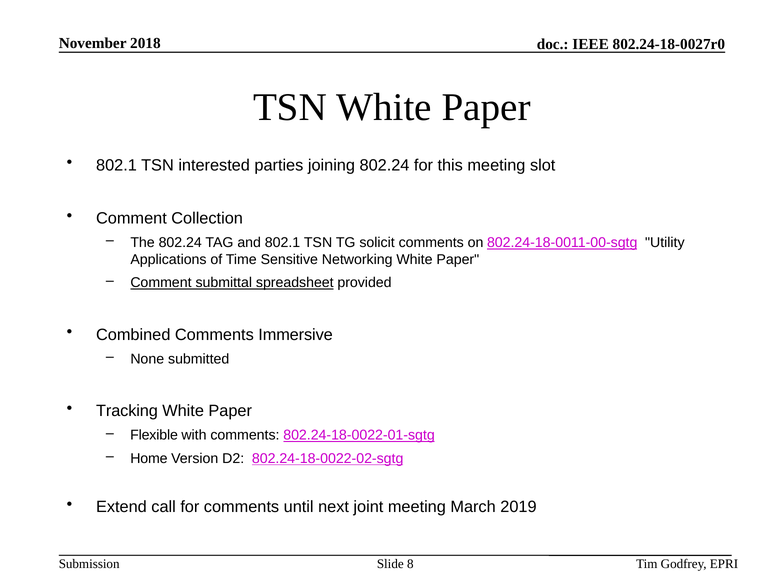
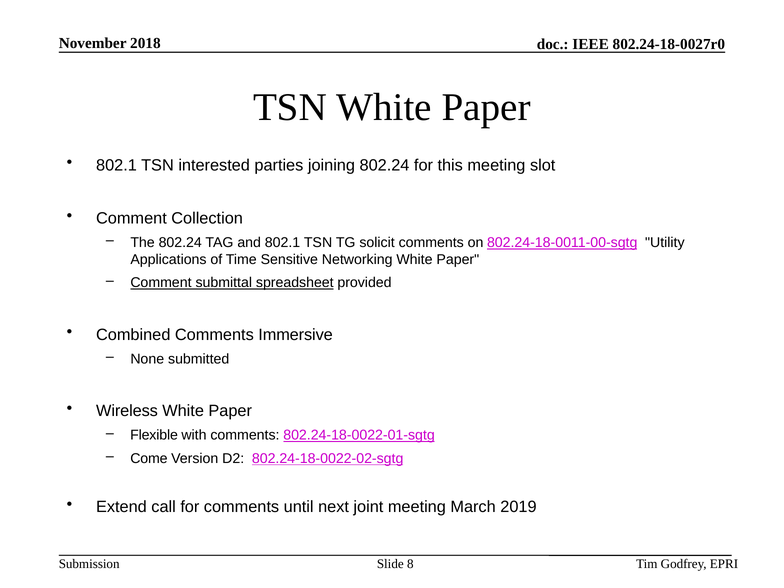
Tracking: Tracking -> Wireless
Home: Home -> Come
